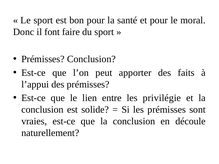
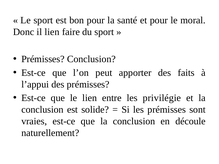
il font: font -> lien
